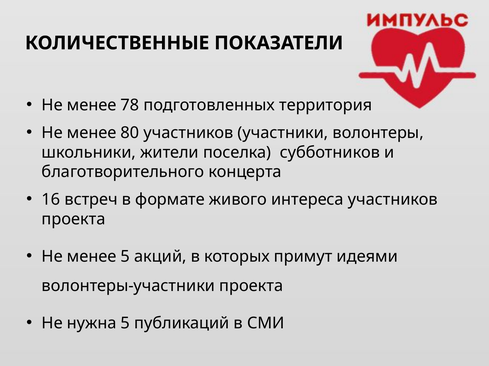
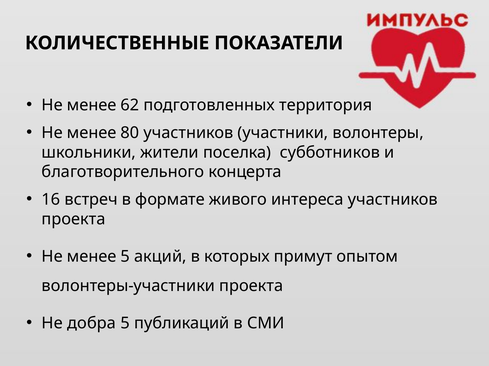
78: 78 -> 62
идеями: идеями -> опытом
нужна: нужна -> добра
